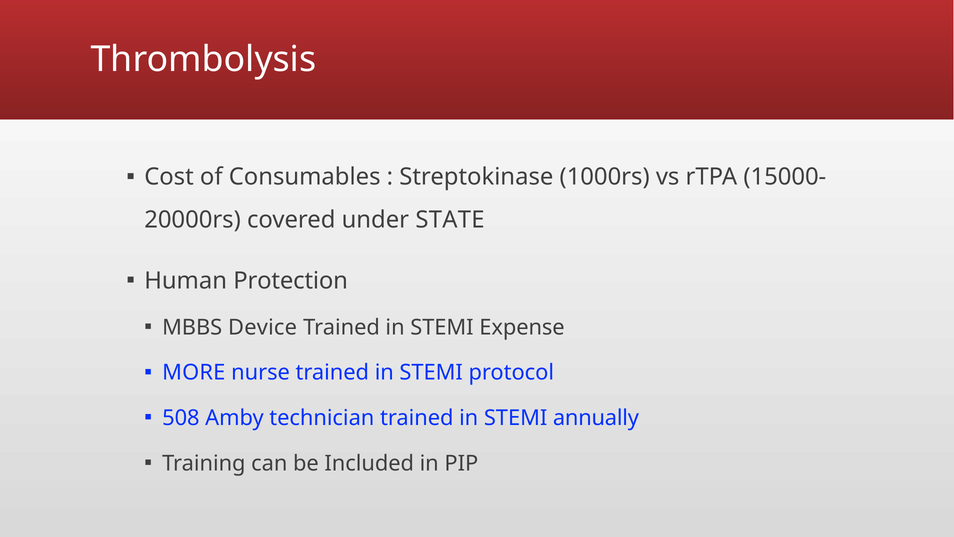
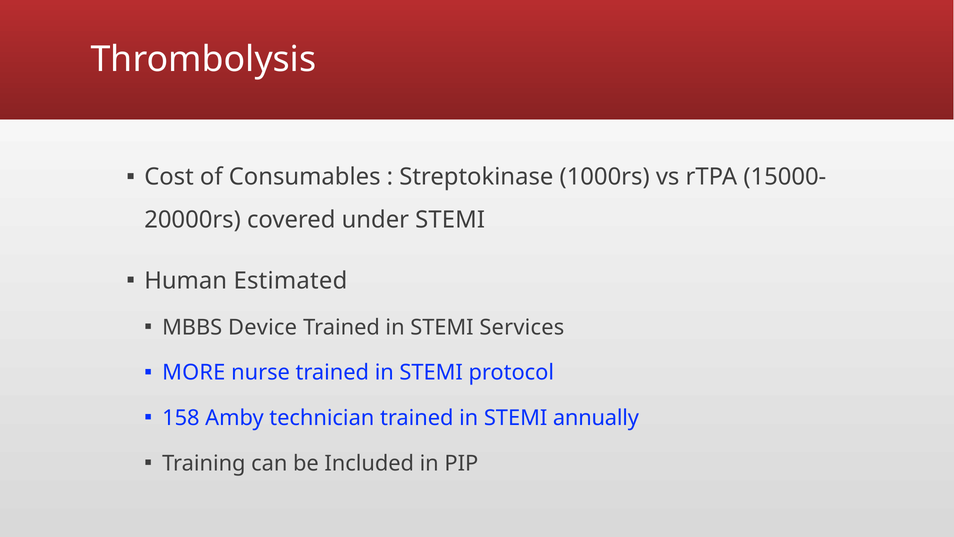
under STATE: STATE -> STEMI
Protection: Protection -> Estimated
Expense: Expense -> Services
508: 508 -> 158
